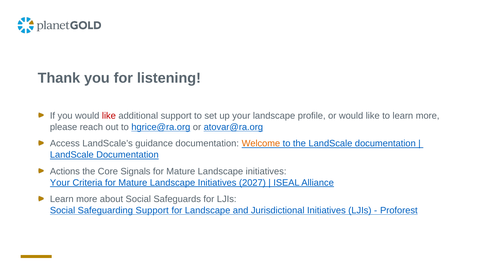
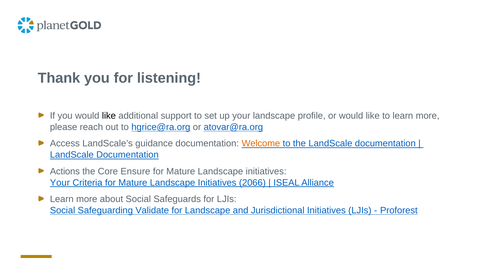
like at (109, 116) colour: red -> black
Signals: Signals -> Ensure
2027: 2027 -> 2066
Safeguarding Support: Support -> Validate
